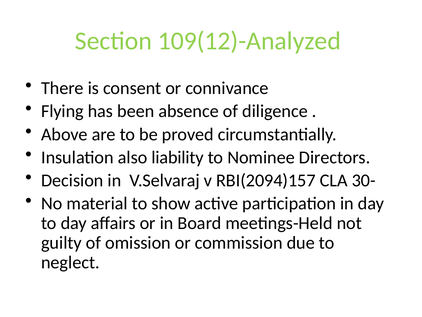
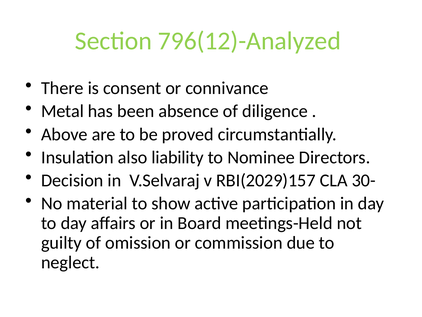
109(12)-Analyzed: 109(12)-Analyzed -> 796(12)-Analyzed
Flying: Flying -> Metal
RBI(2094)157: RBI(2094)157 -> RBI(2029)157
